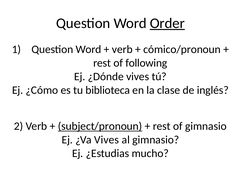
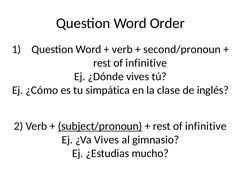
Order underline: present -> none
cómico/pronoun: cómico/pronoun -> second/pronoun
following at (146, 63): following -> infinitive
biblioteca: biblioteca -> simpática
gimnasio at (206, 127): gimnasio -> infinitive
